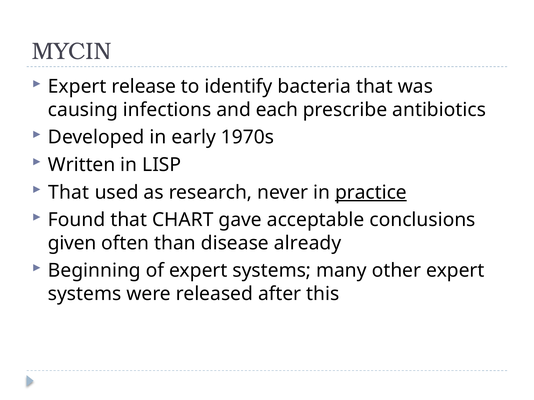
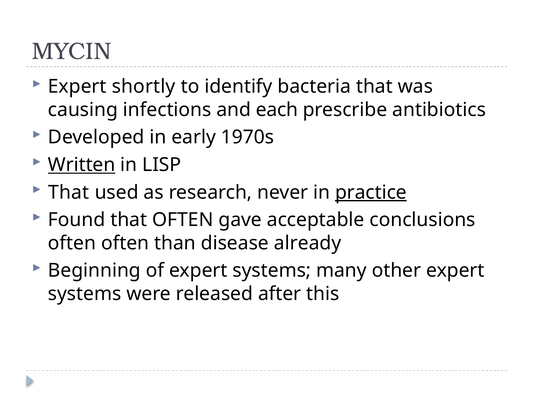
release: release -> shortly
Written underline: none -> present
that CHART: CHART -> OFTEN
given at (72, 243): given -> often
